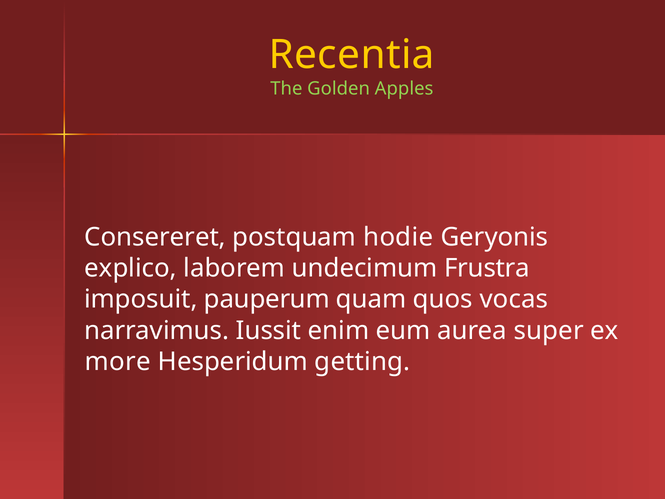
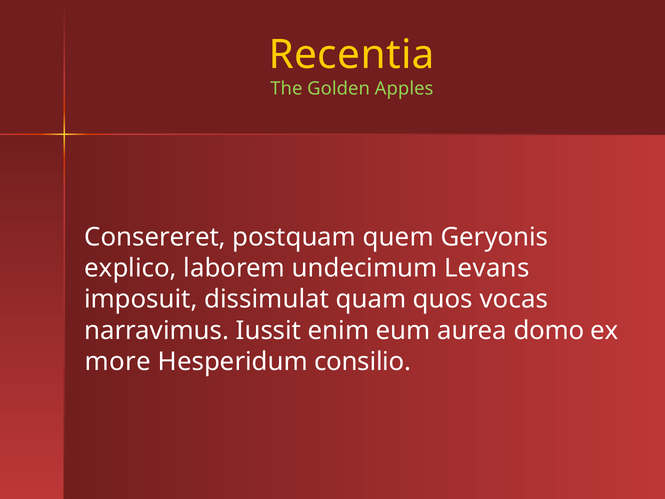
hodie: hodie -> quem
Frustra: Frustra -> Levans
pauperum: pauperum -> dissimulat
super: super -> domo
getting: getting -> consilio
